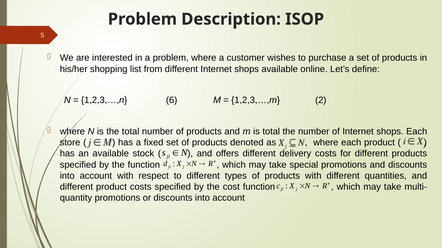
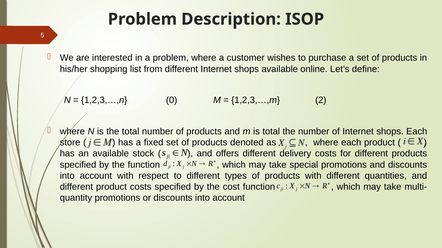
6: 6 -> 0
